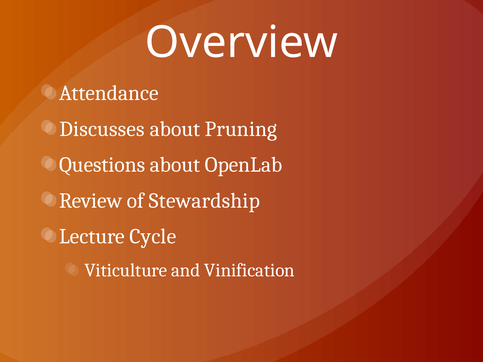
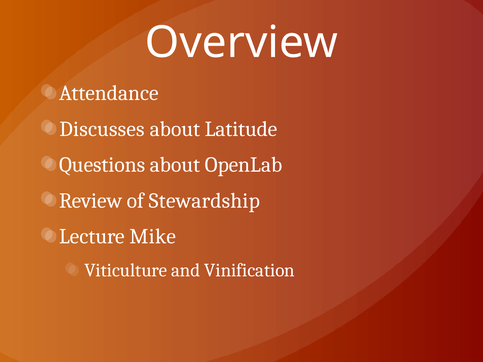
Pruning: Pruning -> Latitude
Cycle: Cycle -> Mike
